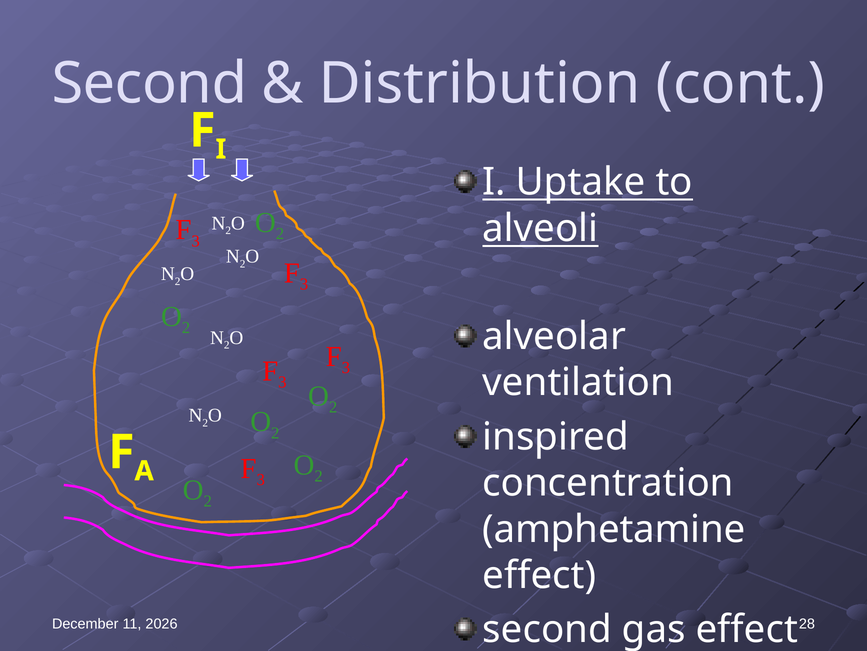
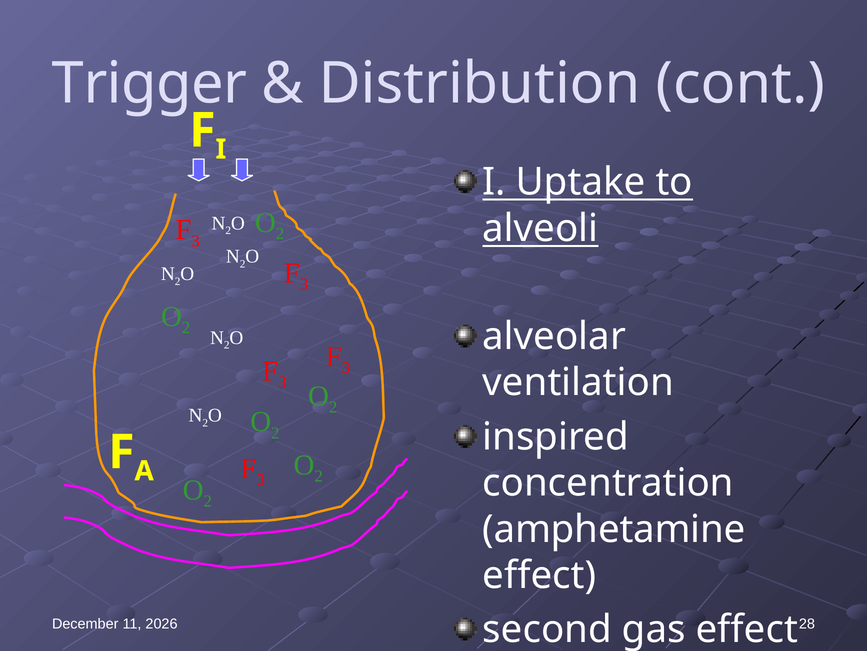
Second at (149, 84): Second -> Trigger
